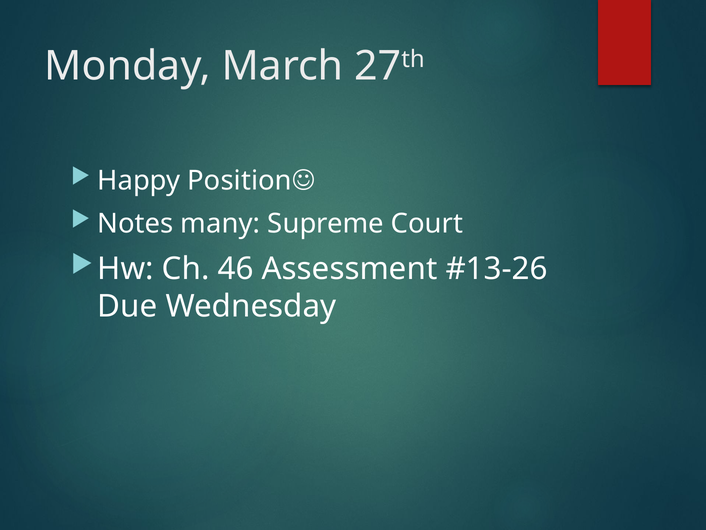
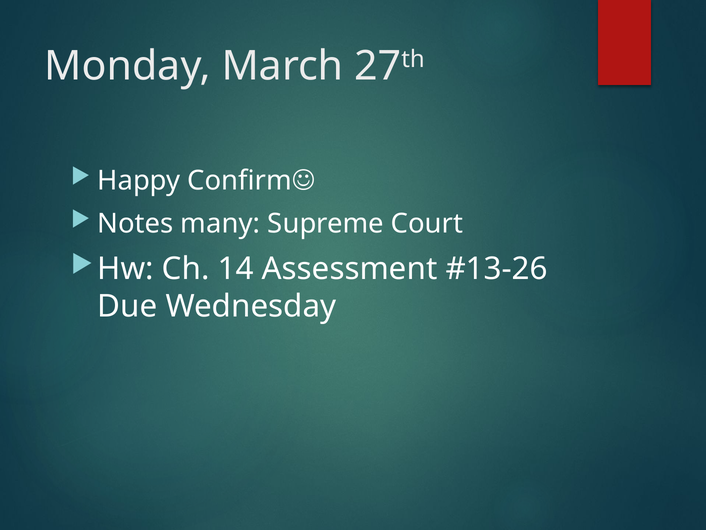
Position: Position -> Confirm
46: 46 -> 14
